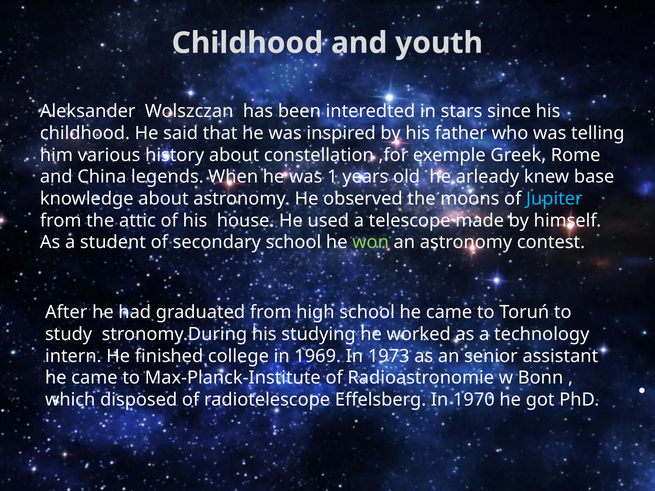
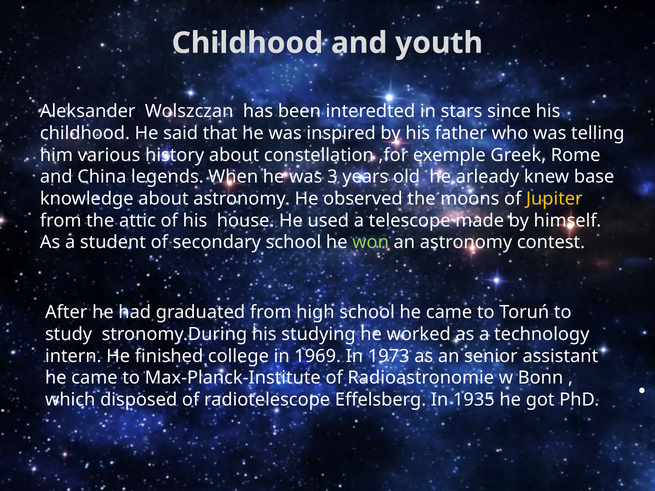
1: 1 -> 3
Jupiter colour: light blue -> yellow
1970: 1970 -> 1935
